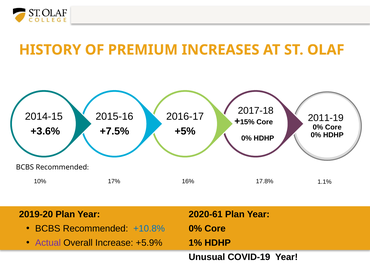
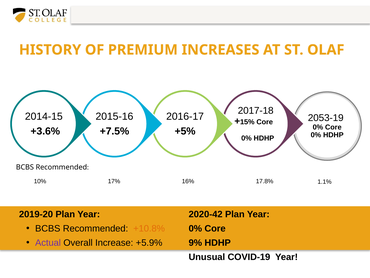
2011-19: 2011-19 -> 2053-19
2020-61: 2020-61 -> 2020-42
+10.8% colour: blue -> orange
1%: 1% -> 9%
